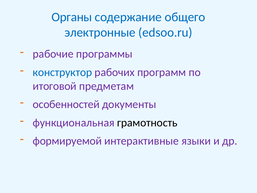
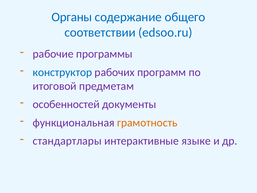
электронные: электронные -> соответствии
грамотность colour: black -> orange
формируемой: формируемой -> стандартлары
языки: языки -> языке
